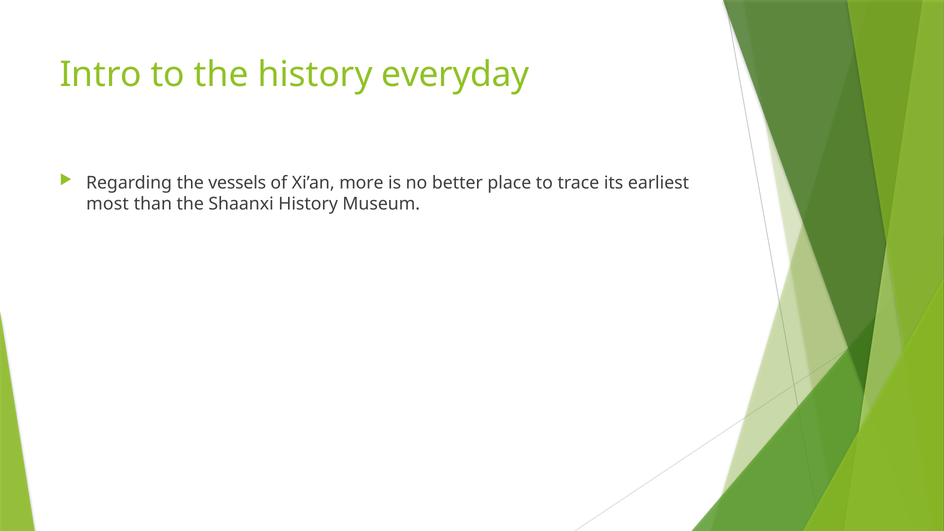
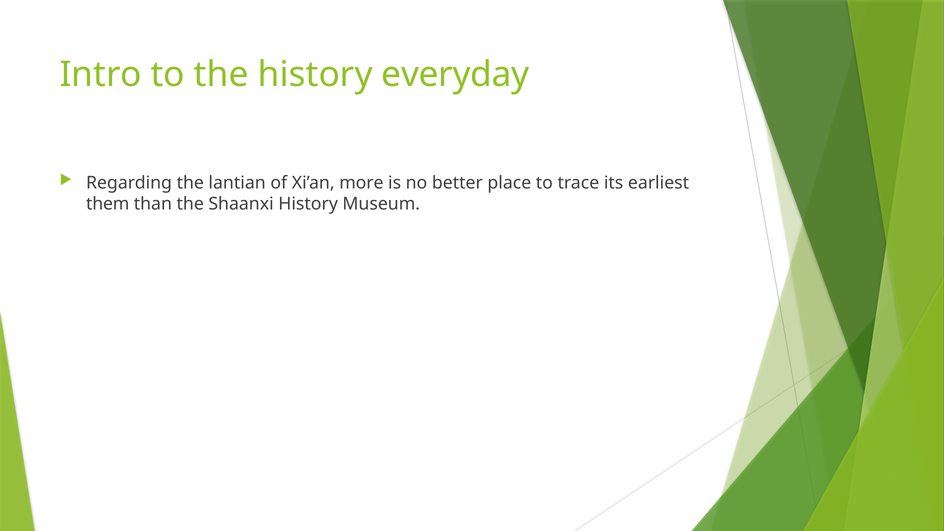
vessels: vessels -> lantian
most: most -> them
